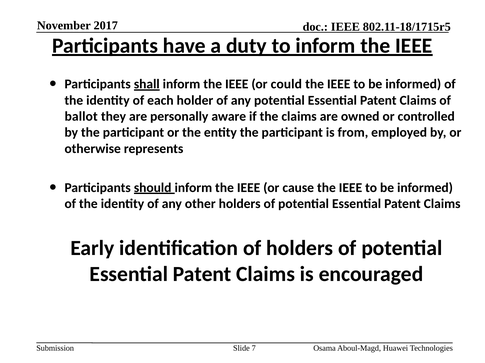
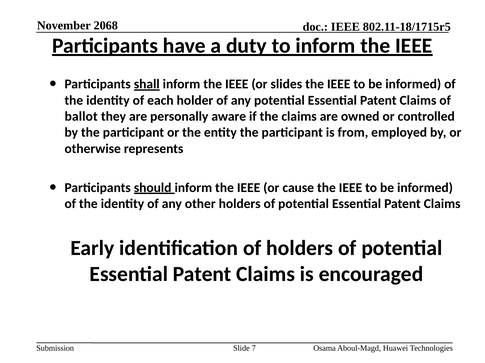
2017: 2017 -> 2068
could: could -> slides
